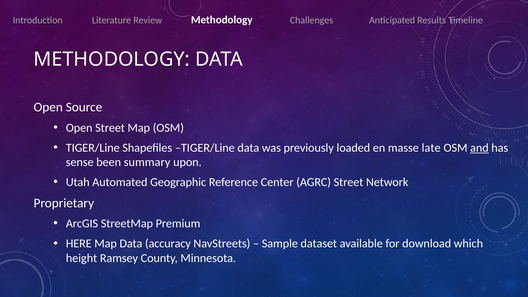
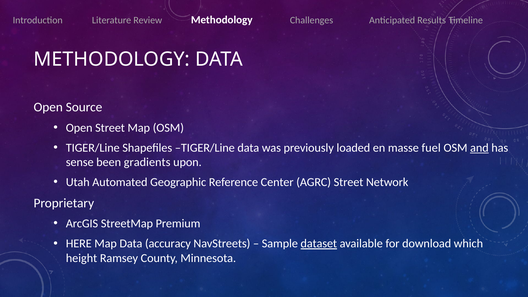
late: late -> fuel
summary: summary -> gradients
dataset underline: none -> present
